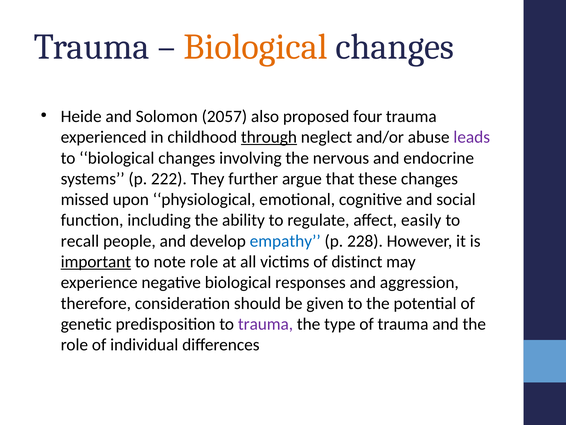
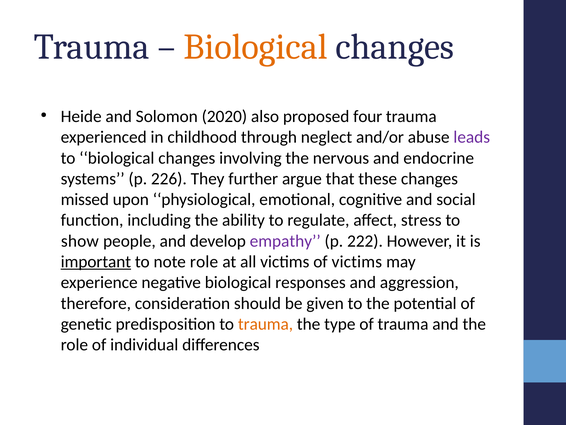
2057: 2057 -> 2020
through underline: present -> none
222: 222 -> 226
easily: easily -> stress
recall: recall -> show
empathy colour: blue -> purple
228: 228 -> 222
of distinct: distinct -> victims
trauma at (266, 324) colour: purple -> orange
